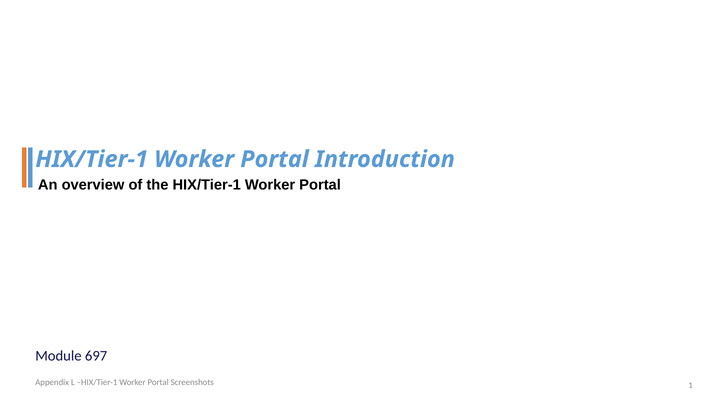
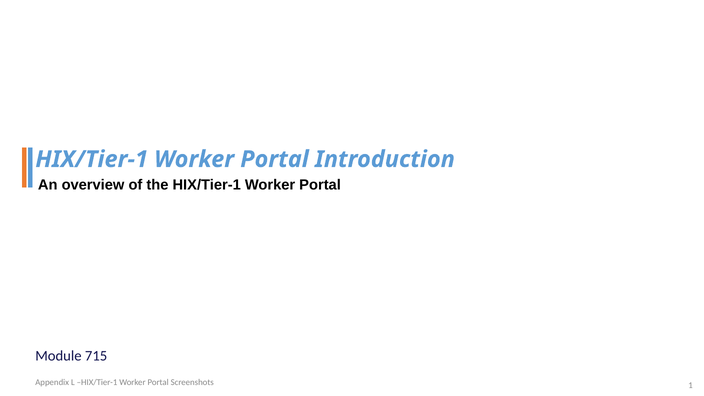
697: 697 -> 715
